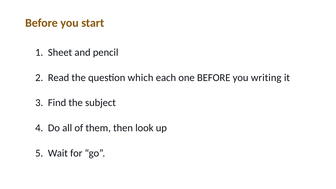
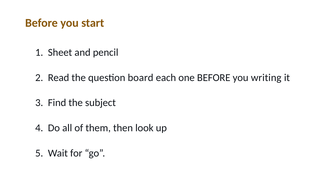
which: which -> board
